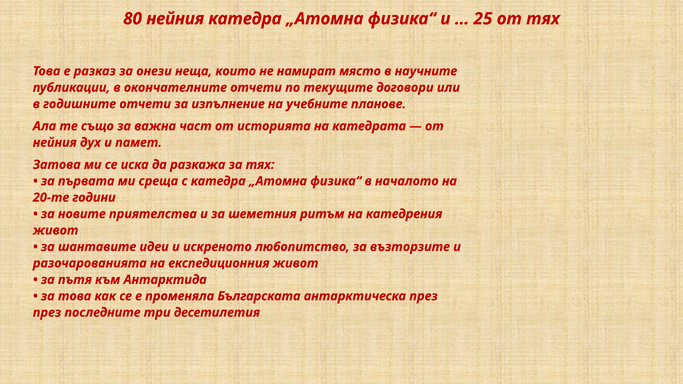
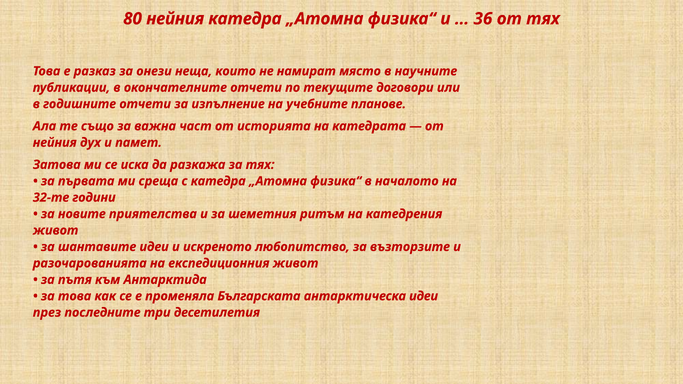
25: 25 -> 36
20-те: 20-те -> 32-те
антарктическа през: през -> идеи
